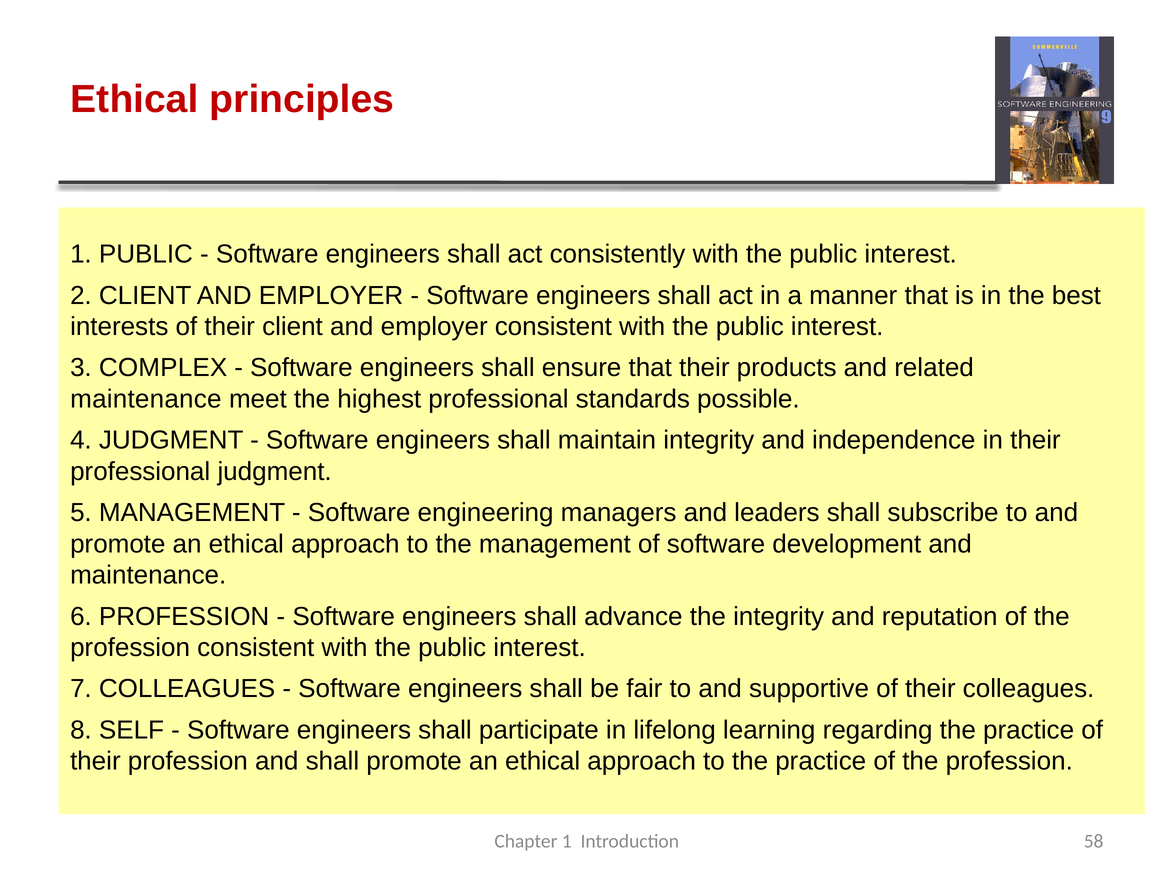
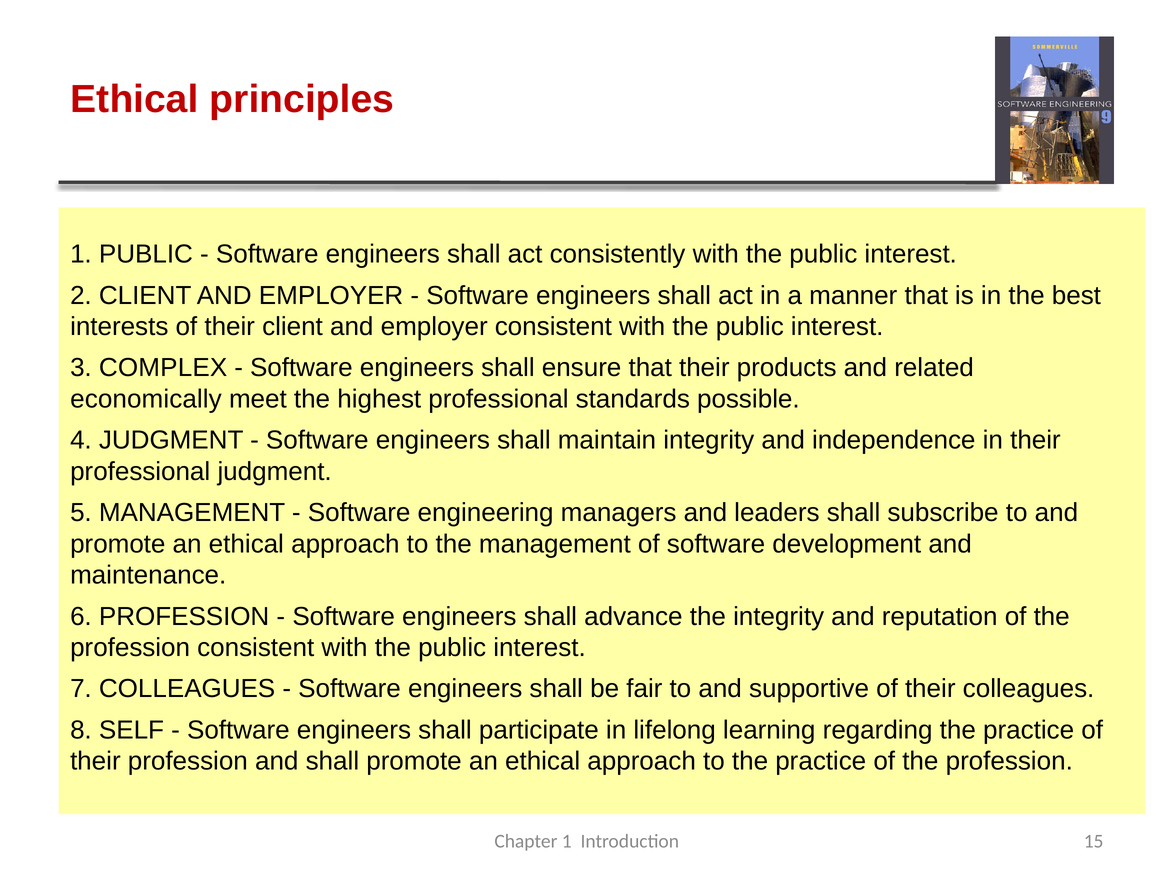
maintenance at (146, 399): maintenance -> economically
58: 58 -> 15
